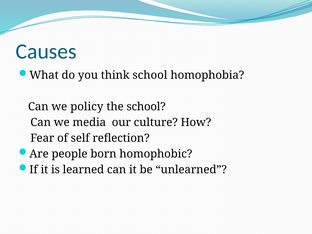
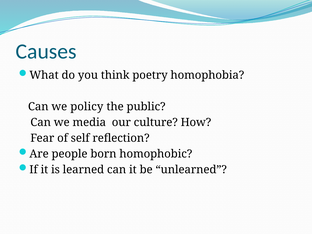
think school: school -> poetry
the school: school -> public
